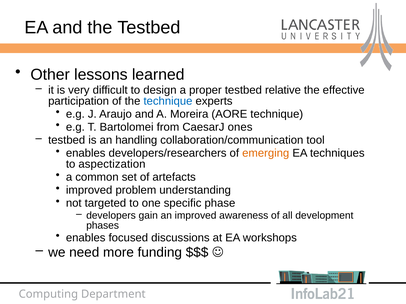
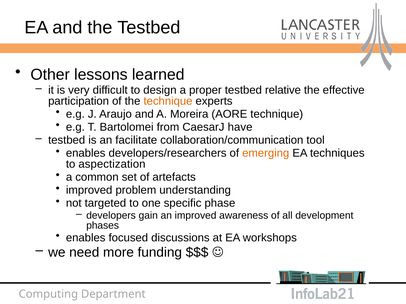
technique at (168, 101) colour: blue -> orange
ones: ones -> have
handling: handling -> facilitate
